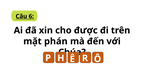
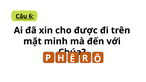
phán: phán -> mình
